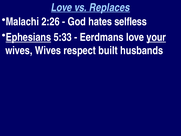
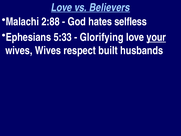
Replaces: Replaces -> Believers
2:26: 2:26 -> 2:88
Ephesians underline: present -> none
Eerdmans: Eerdmans -> Glorifying
